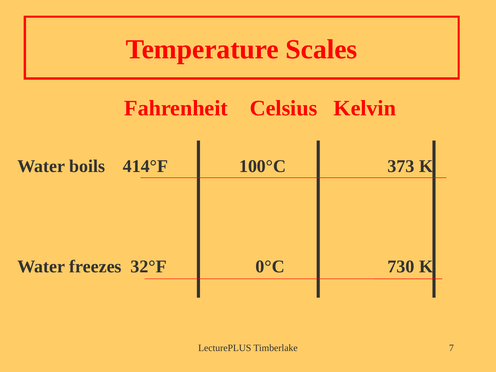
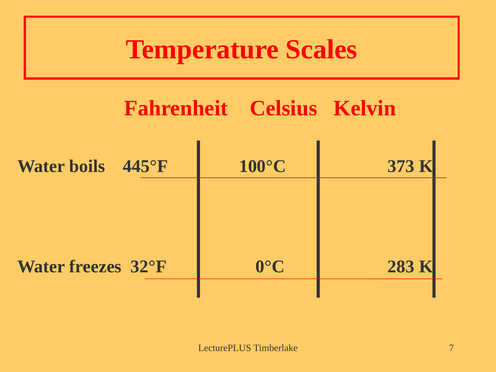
414°F: 414°F -> 445°F
730: 730 -> 283
